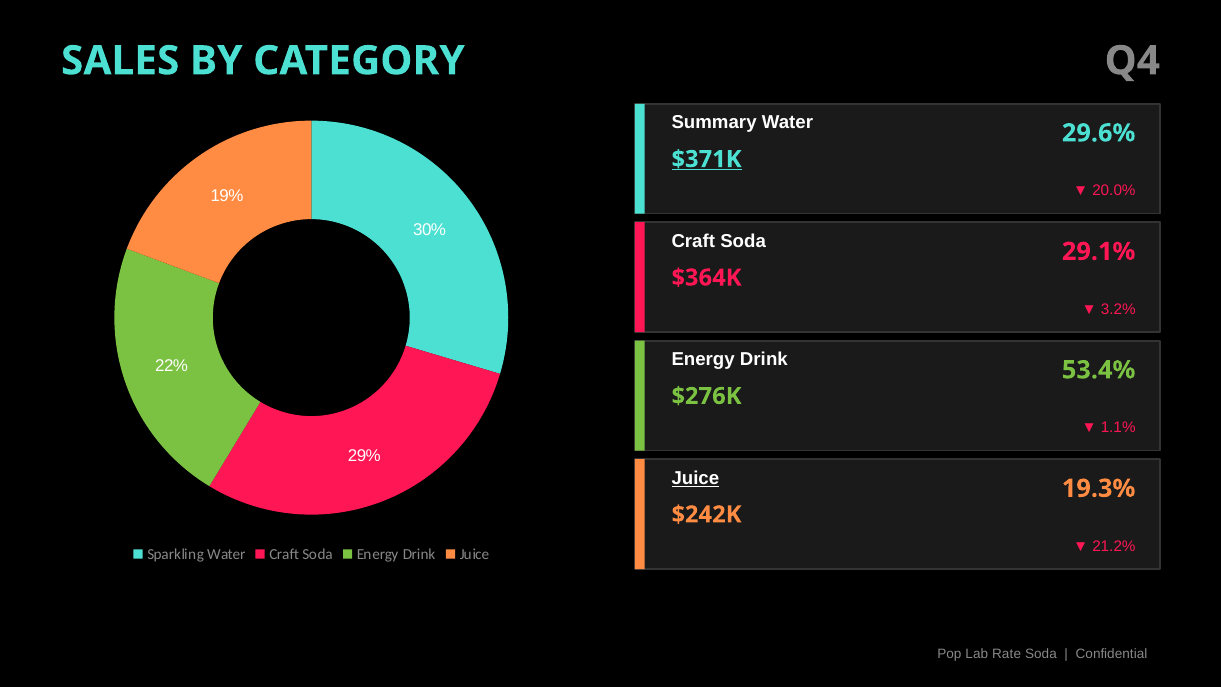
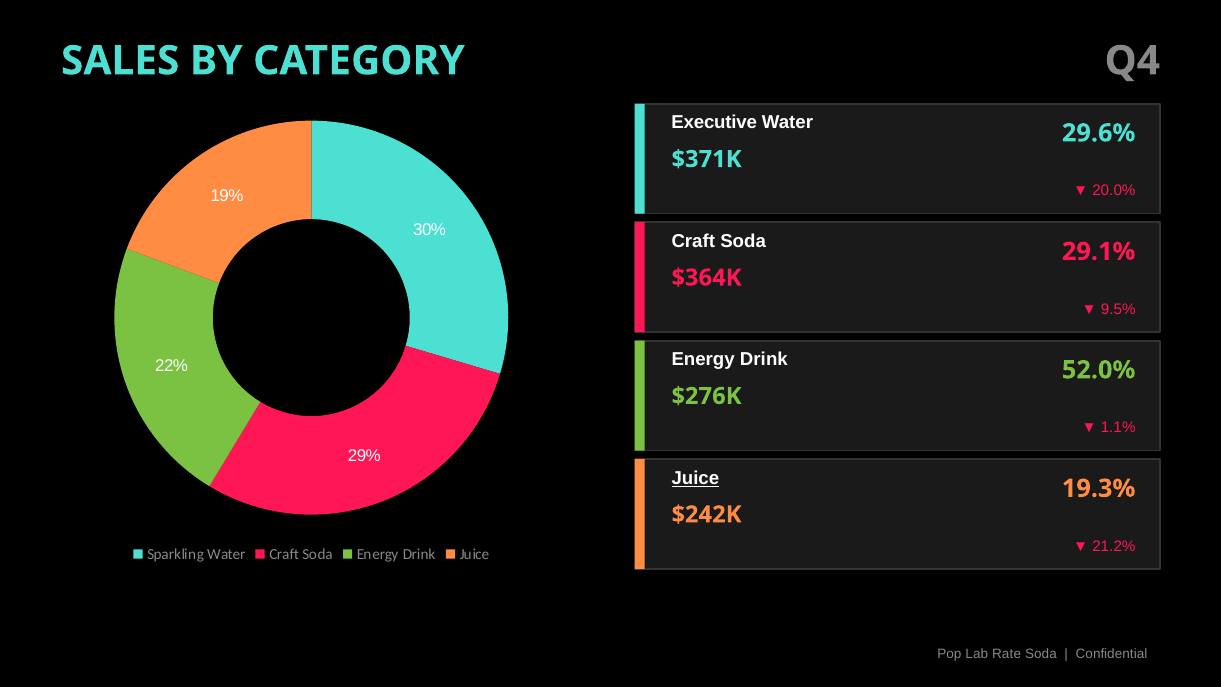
Summary: Summary -> Executive
$371K underline: present -> none
3.2%: 3.2% -> 9.5%
53.4%: 53.4% -> 52.0%
